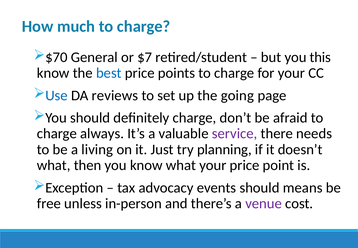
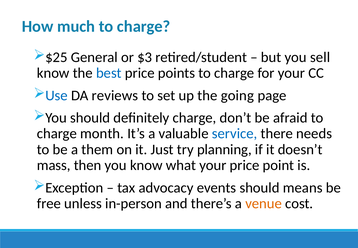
$70: $70 -> $25
$7: $7 -> $3
this: this -> sell
always: always -> month
service colour: purple -> blue
living: living -> them
what at (54, 165): what -> mass
venue colour: purple -> orange
